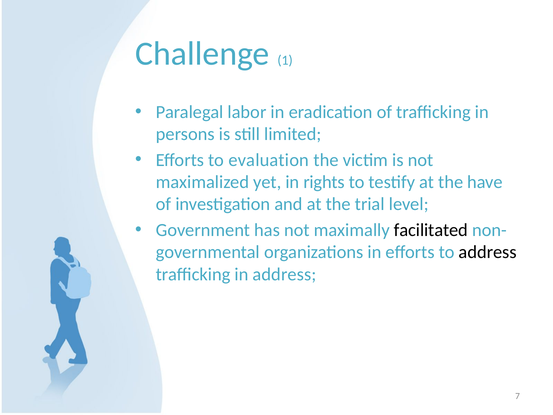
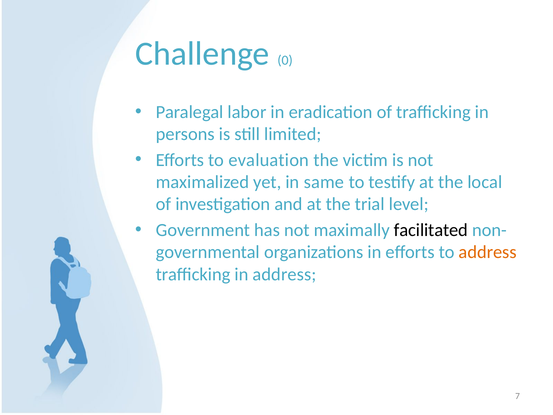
1: 1 -> 0
rights: rights -> same
have: have -> local
address at (488, 252) colour: black -> orange
